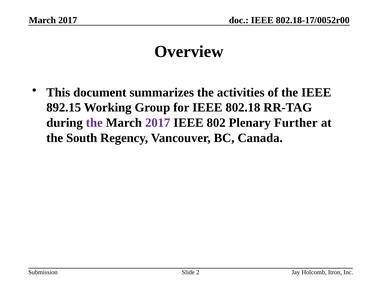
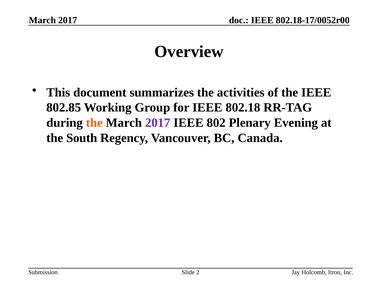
892.15: 892.15 -> 802.85
the at (94, 122) colour: purple -> orange
Further: Further -> Evening
